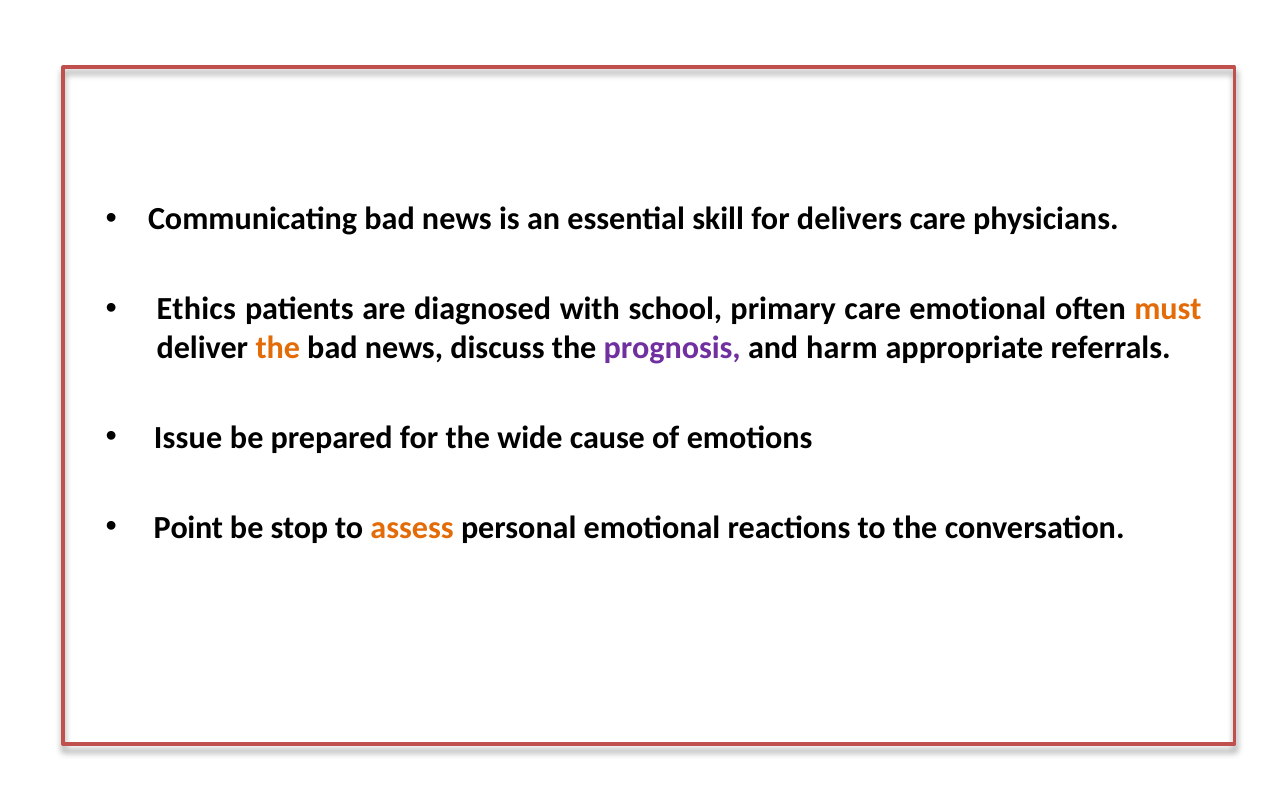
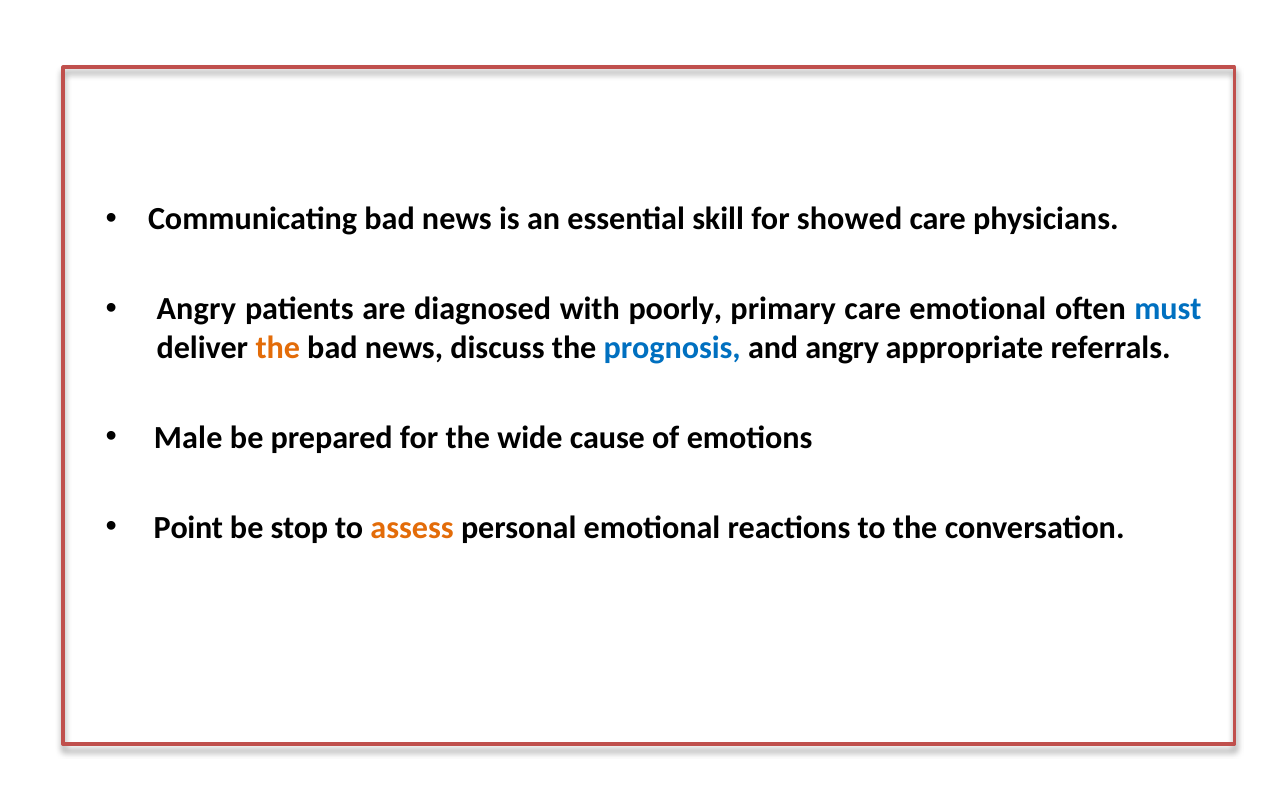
delivers: delivers -> showed
Ethics at (196, 309): Ethics -> Angry
school: school -> poorly
must colour: orange -> blue
prognosis colour: purple -> blue
and harm: harm -> angry
Issue: Issue -> Male
